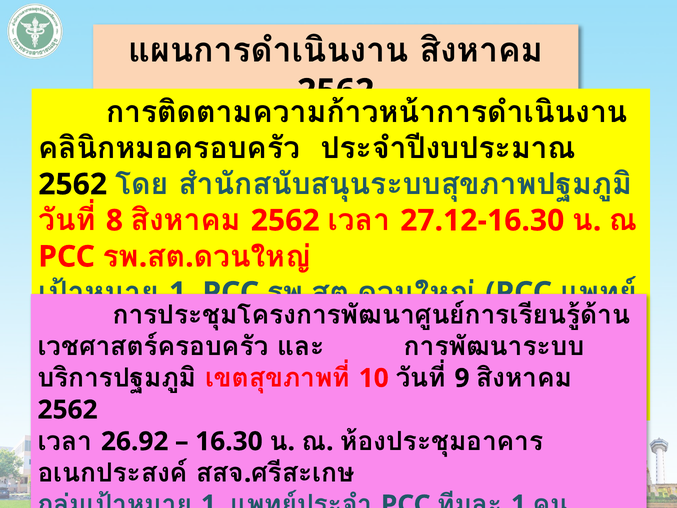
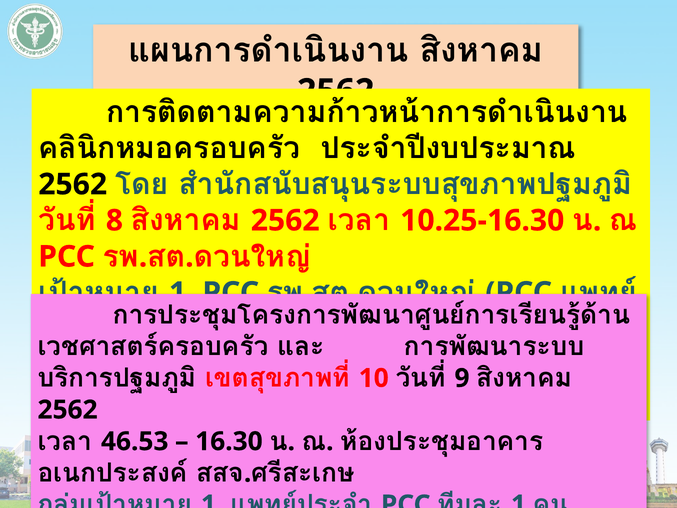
27.12-16.30: 27.12-16.30 -> 10.25-16.30
26.92: 26.92 -> 46.53
